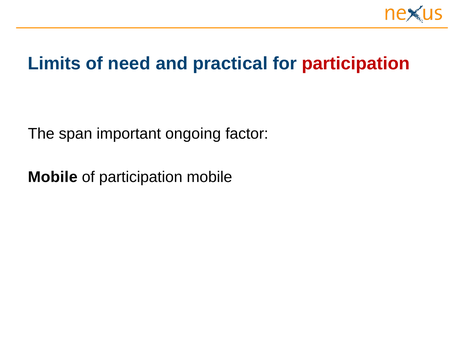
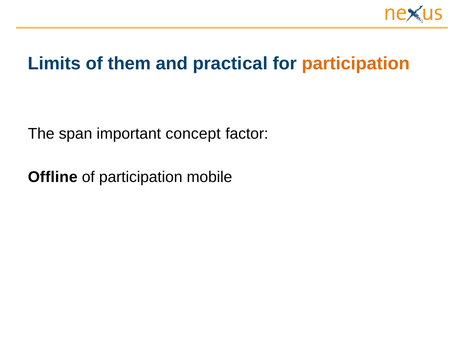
need: need -> them
participation at (356, 64) colour: red -> orange
ongoing: ongoing -> concept
Mobile at (53, 177): Mobile -> Offline
